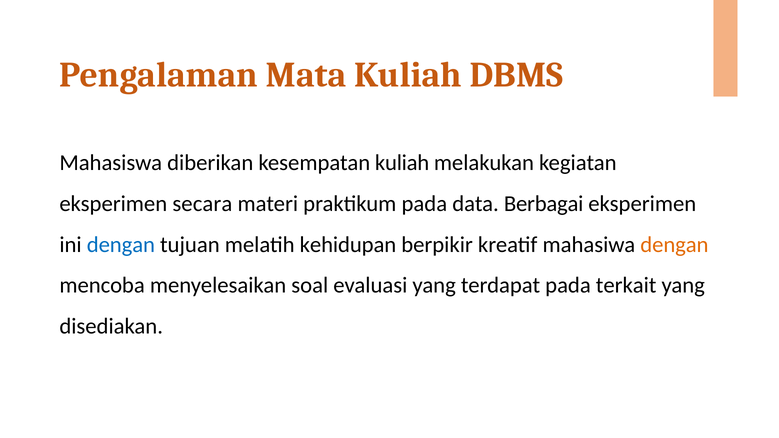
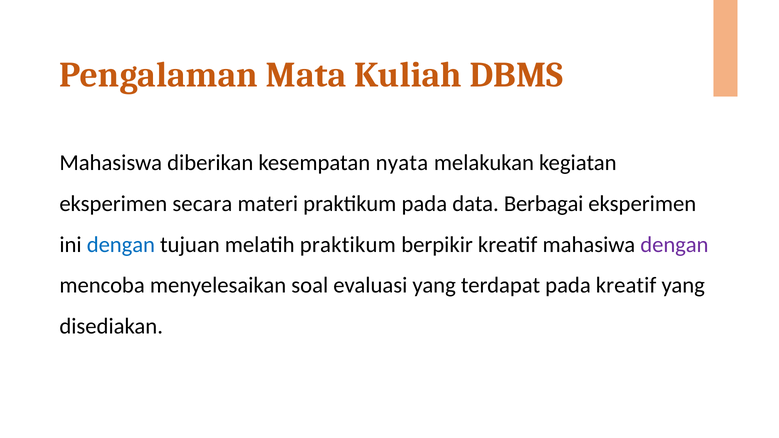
kesempatan kuliah: kuliah -> nyata
melatih kehidupan: kehidupan -> praktikum
dengan at (674, 245) colour: orange -> purple
pada terkait: terkait -> kreatif
